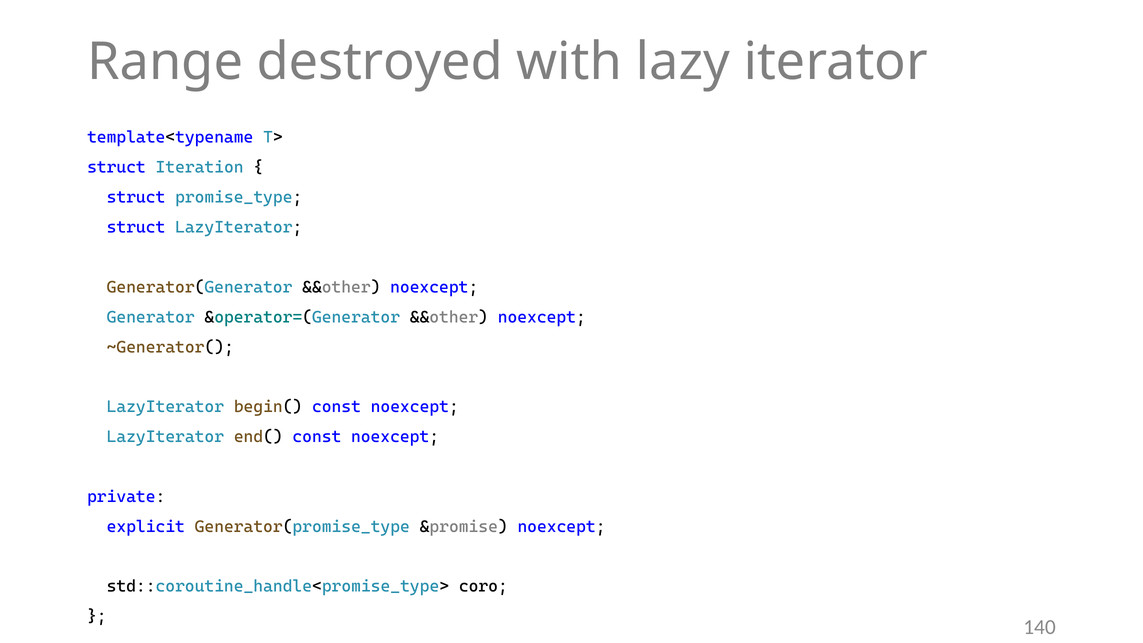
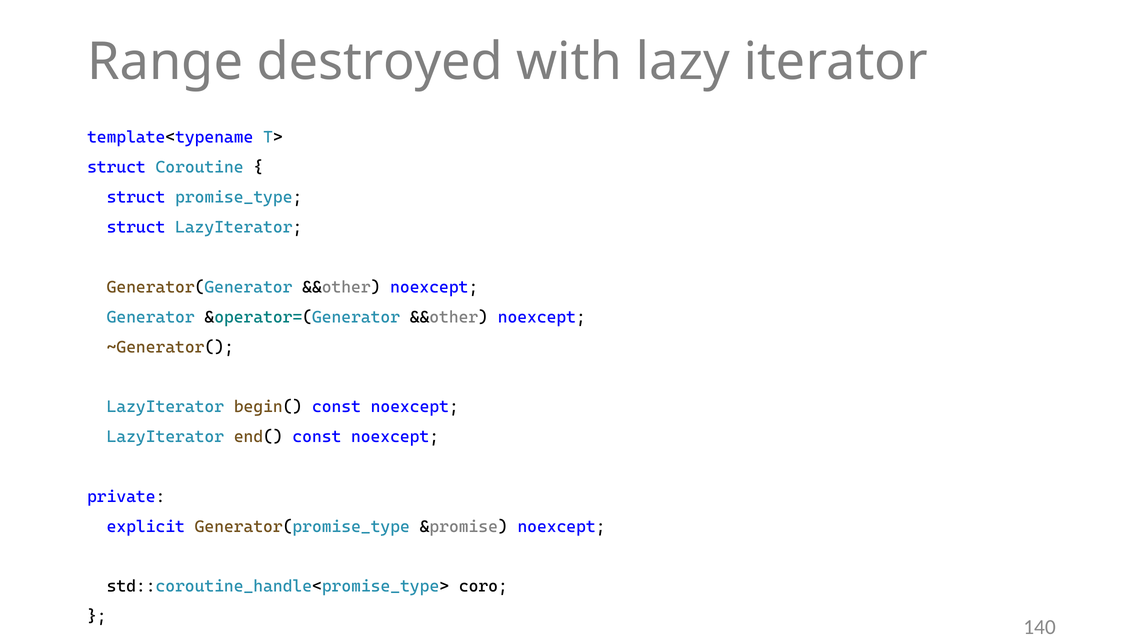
Iteration: Iteration -> Coroutine
